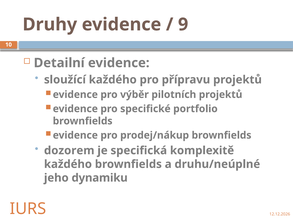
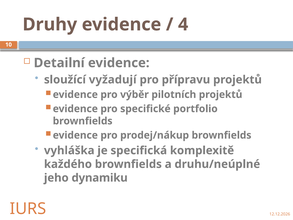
9: 9 -> 4
sloužící každého: každého -> vyžadují
dozorem: dozorem -> vyhláška
